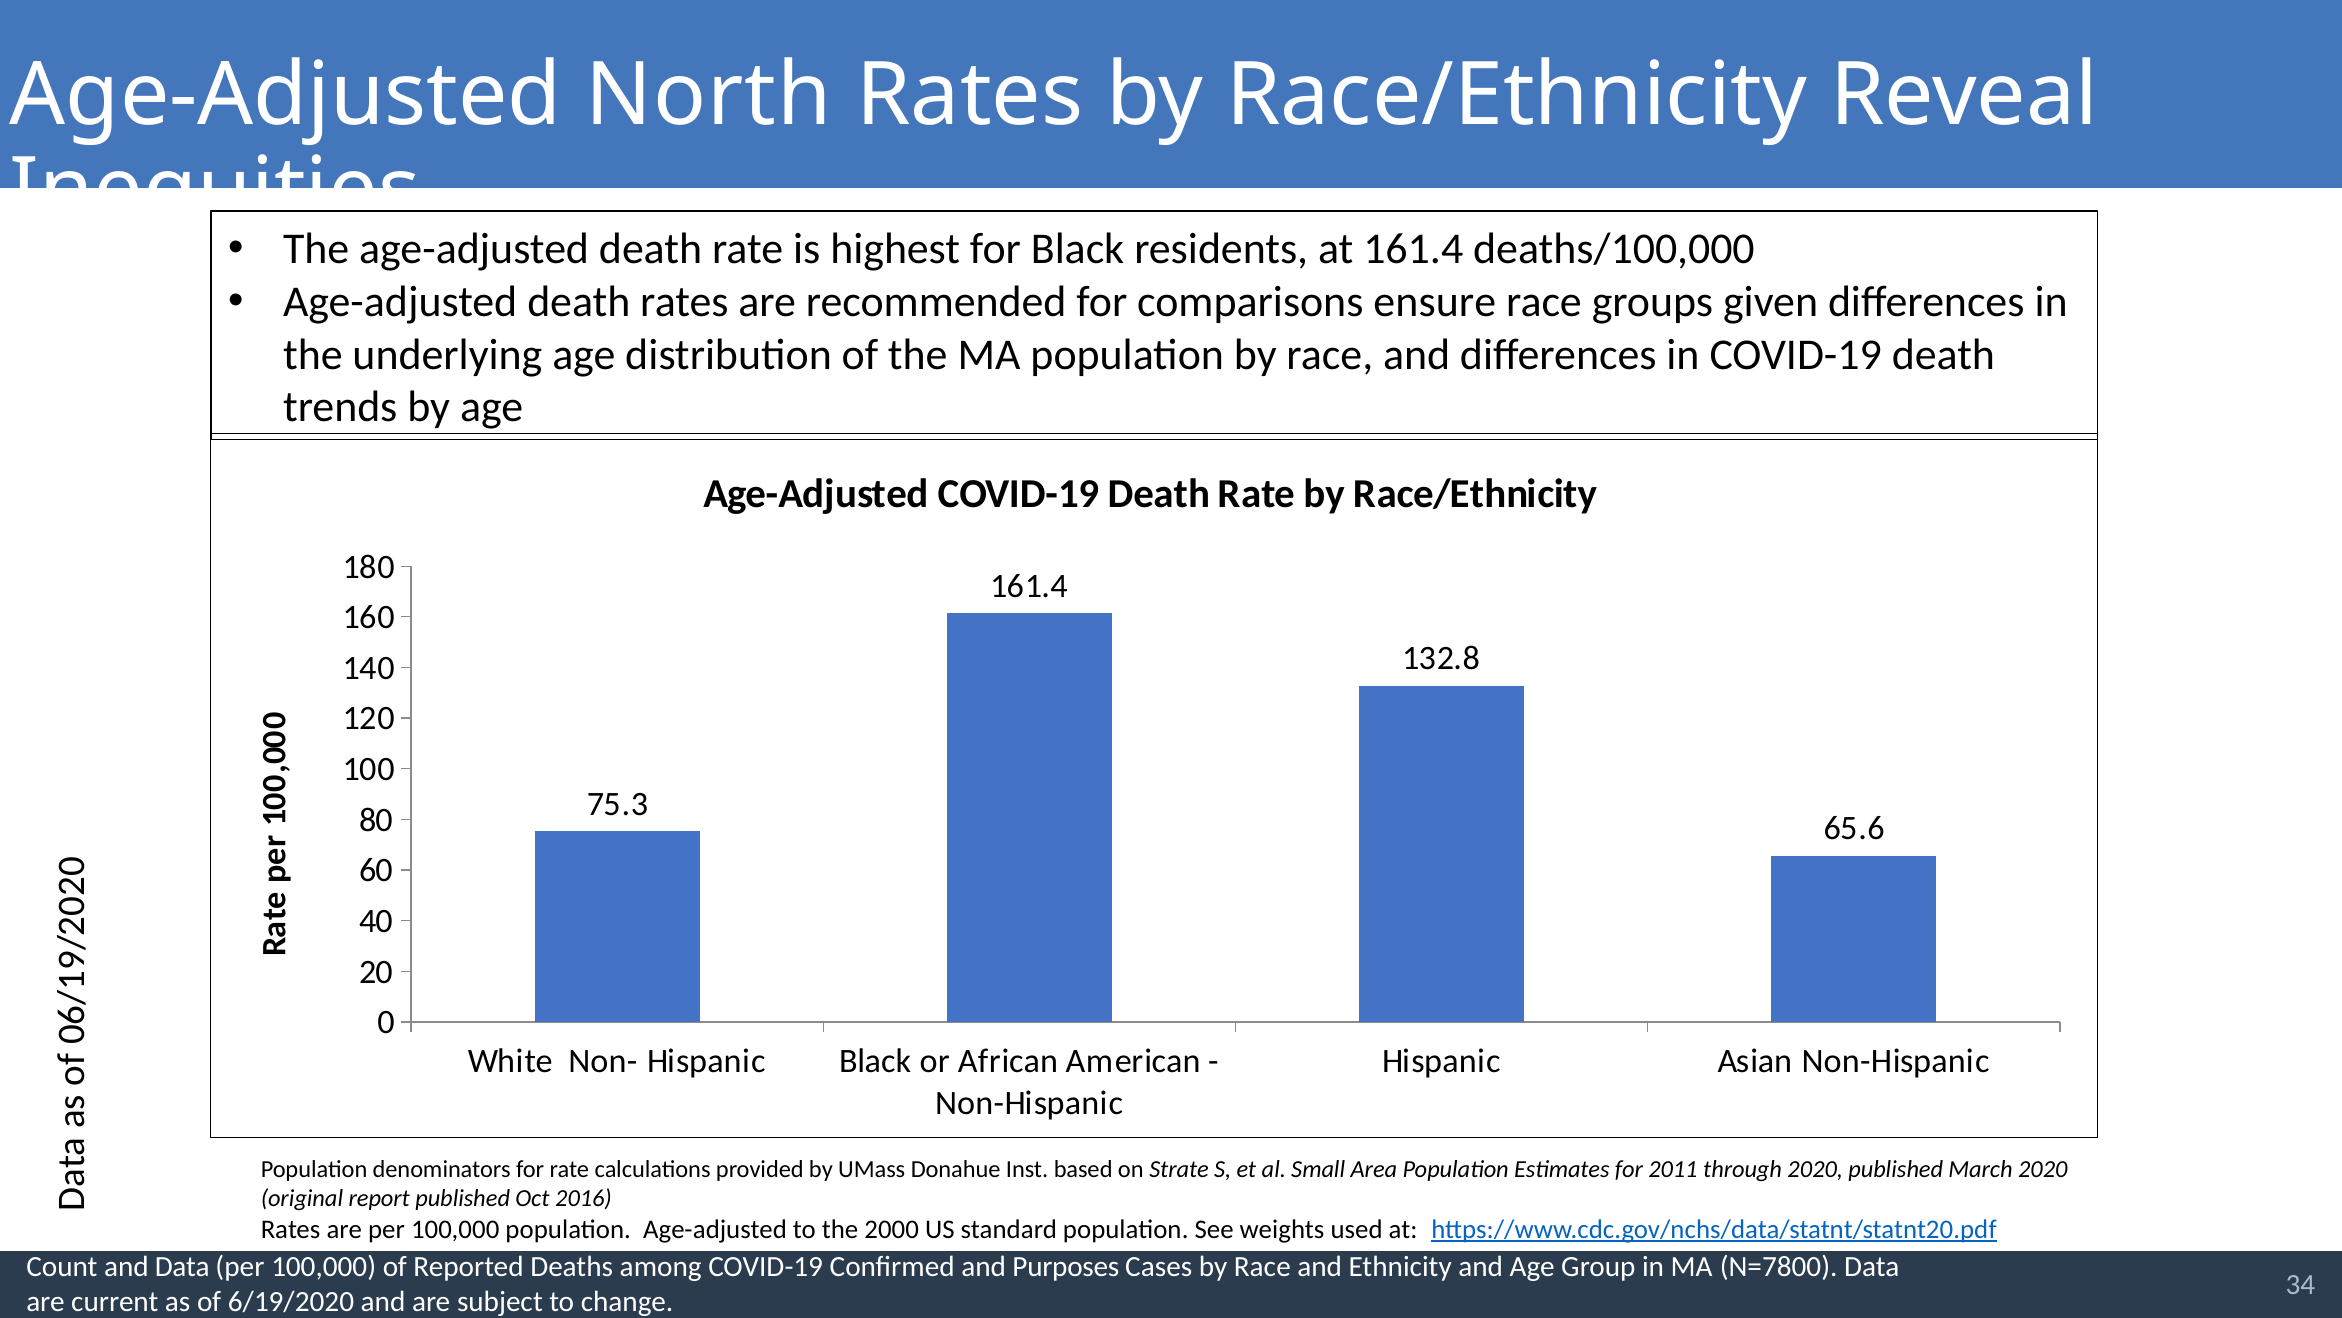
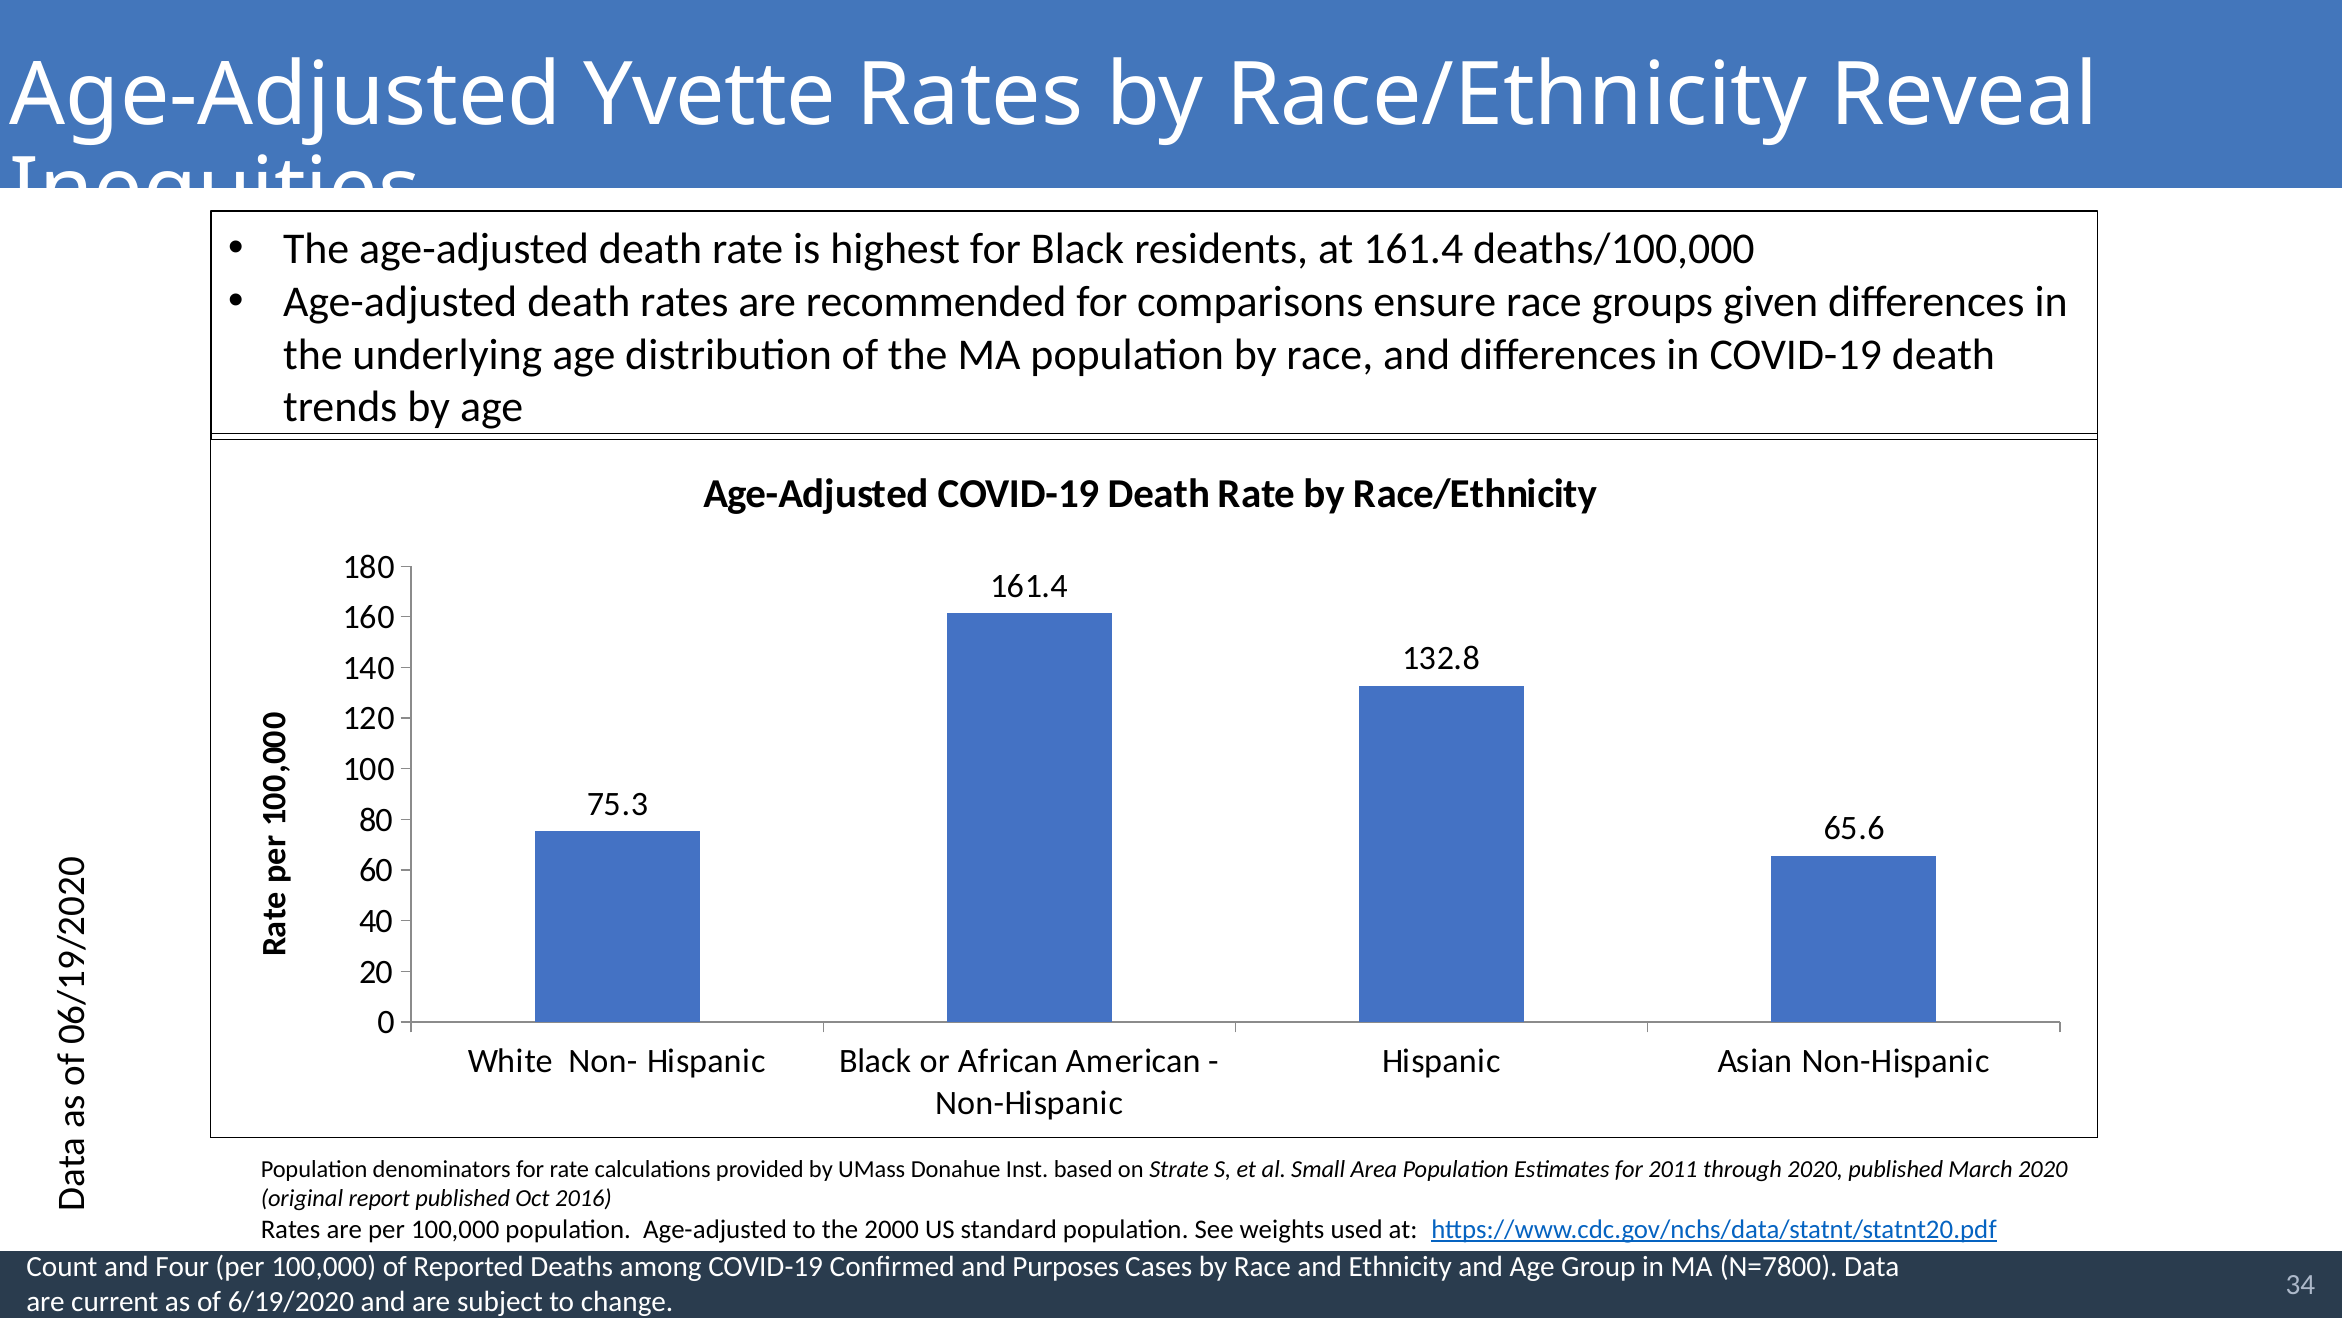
North: North -> Yvette
and Data: Data -> Four
